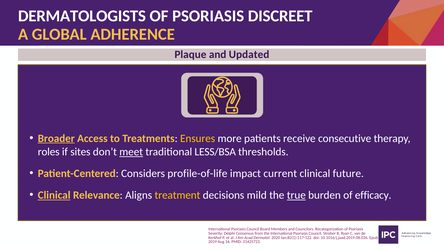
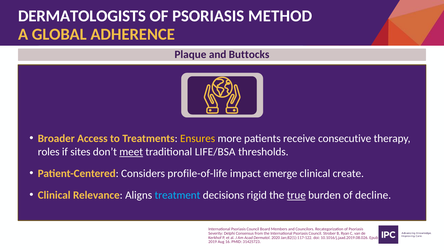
DISCREET: DISCREET -> METHOD
Updated: Updated -> Buttocks
Broader underline: present -> none
LESS/BSA: LESS/BSA -> LIFE/BSA
current: current -> emerge
future: future -> create
Clinical at (54, 195) underline: present -> none
treatment colour: yellow -> light blue
mild: mild -> rigid
efficacy: efficacy -> decline
